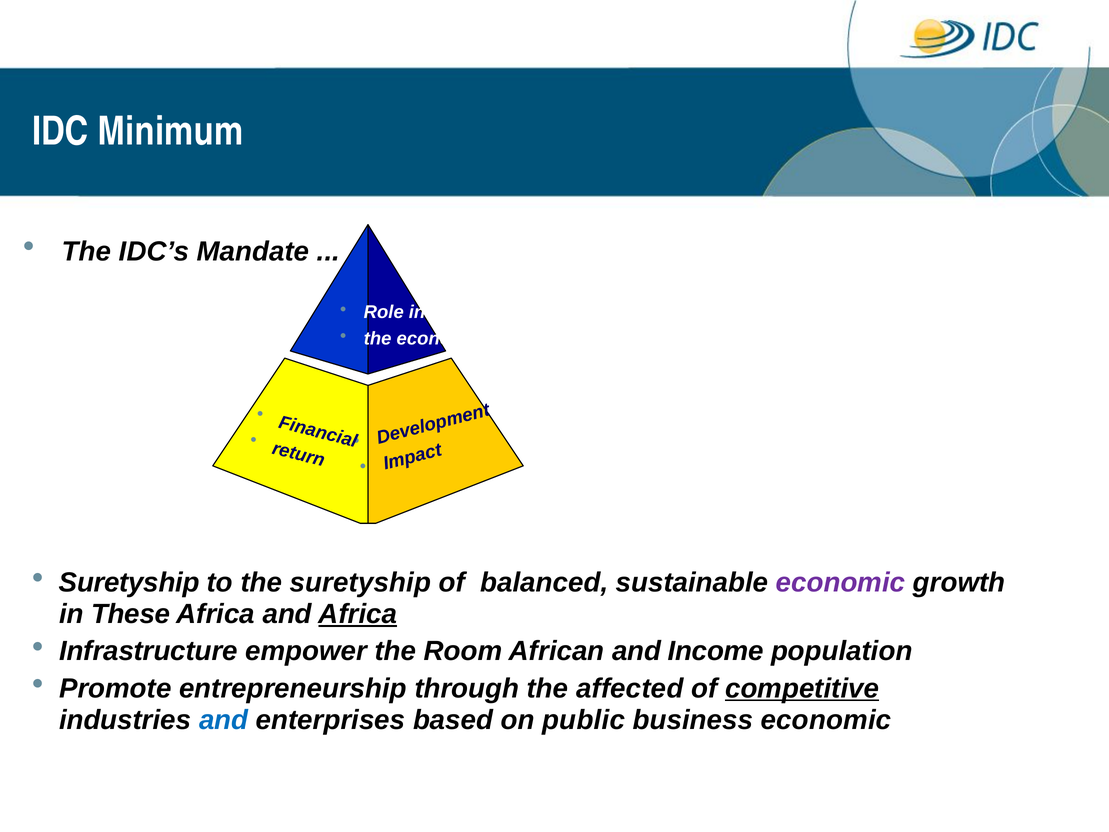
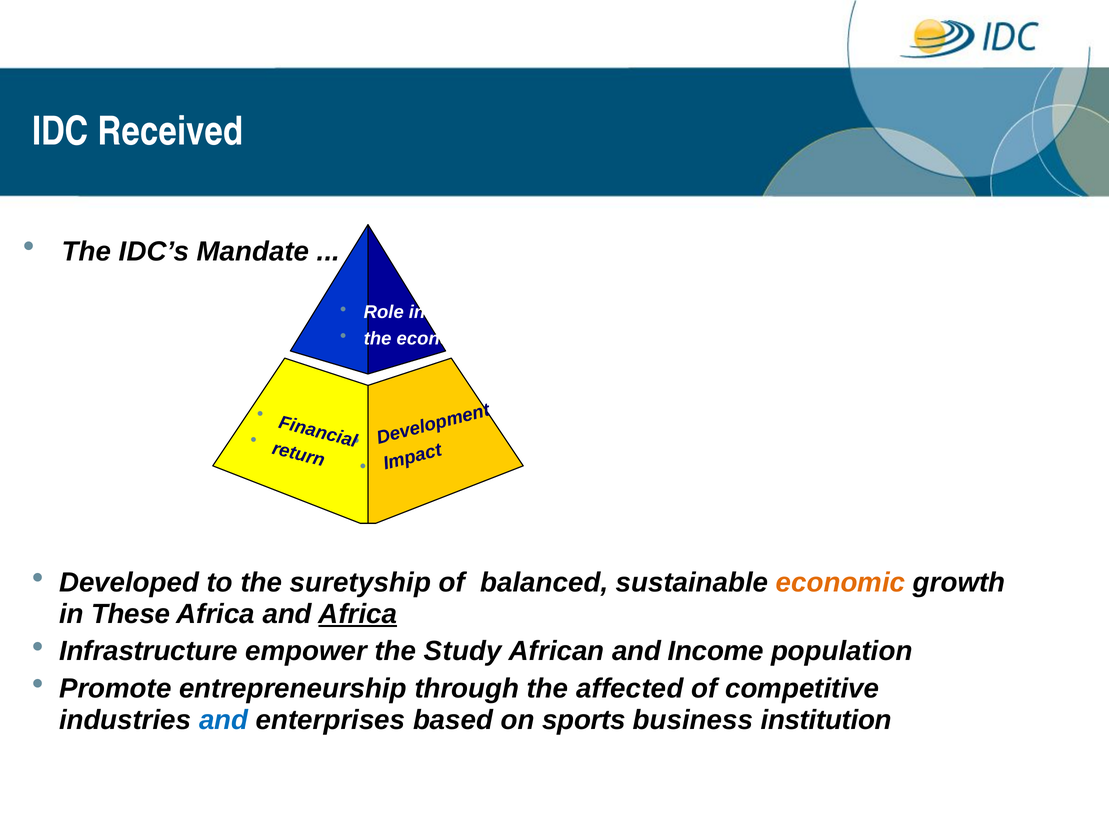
Minimum: Minimum -> Received
Suretyship at (129, 582): Suretyship -> Developed
economic at (841, 582) colour: purple -> orange
Room: Room -> Study
competitive underline: present -> none
public: public -> sports
business economic: economic -> institution
